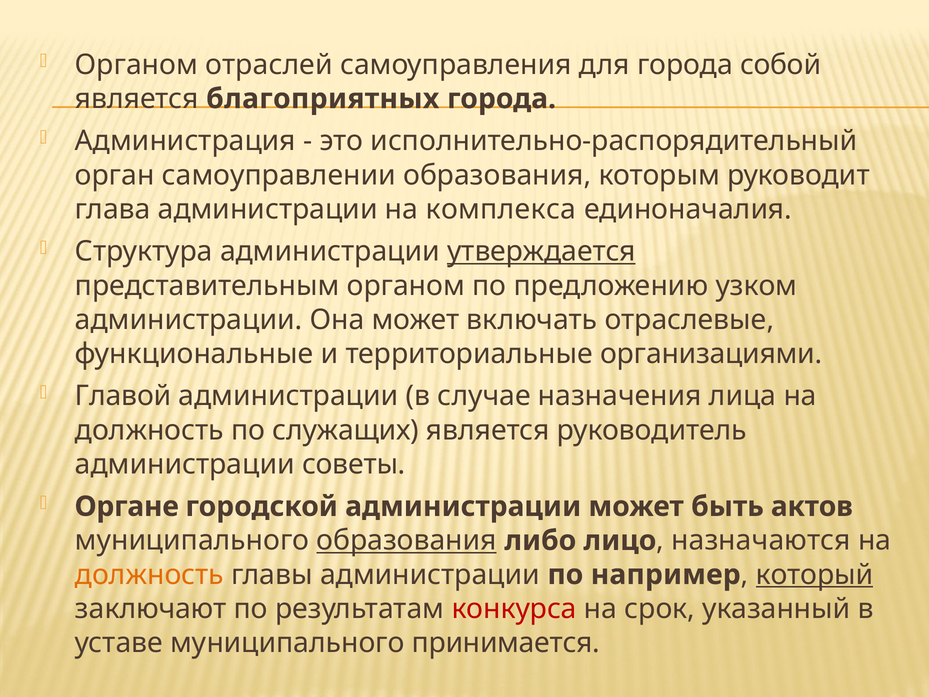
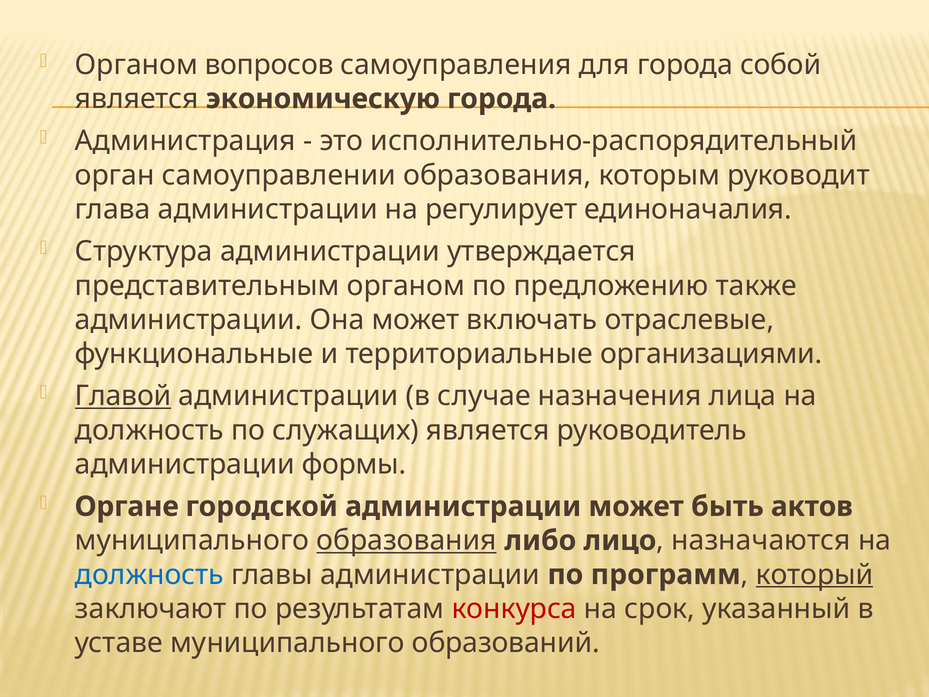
отраслей: отраслей -> вопросов
благоприятных: благоприятных -> экономическую
комплекса: комплекса -> регулирует
утверждается underline: present -> none
узком: узком -> также
Главой underline: none -> present
советы: советы -> формы
должность at (149, 574) colour: orange -> blue
например: например -> программ
принимается: принимается -> образований
